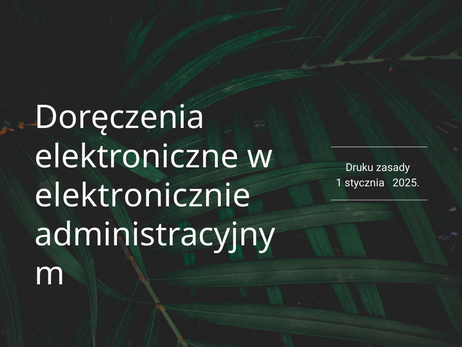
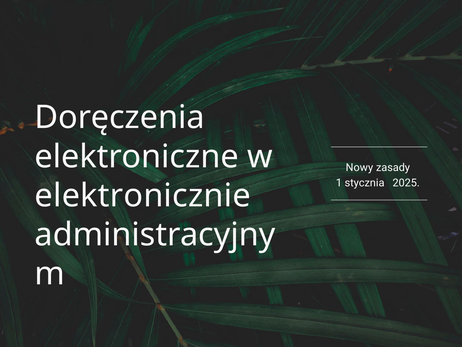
Druku: Druku -> Nowy
